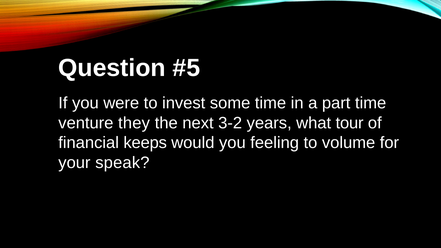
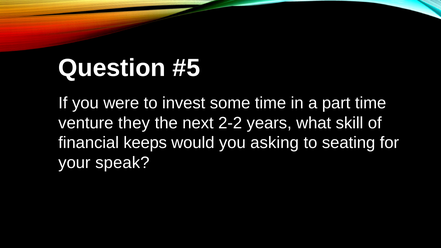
3-2: 3-2 -> 2-2
tour: tour -> skill
feeling: feeling -> asking
volume: volume -> seating
